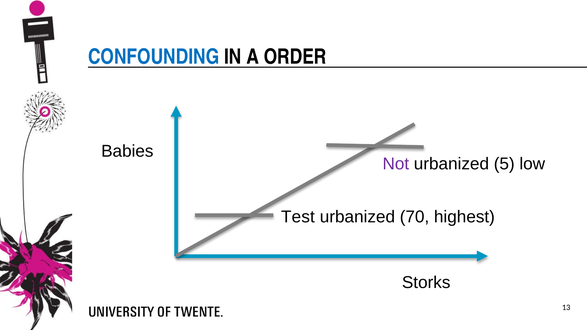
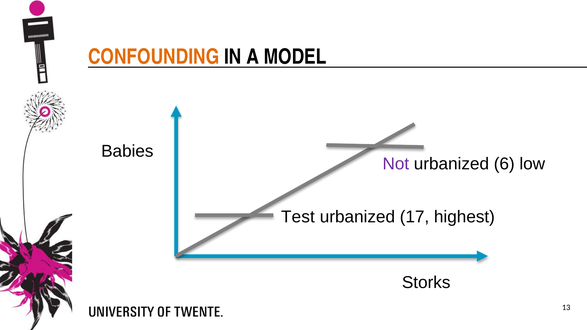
CONFOUNDING colour: blue -> orange
ORDER: ORDER -> MODEL
5: 5 -> 6
70: 70 -> 17
